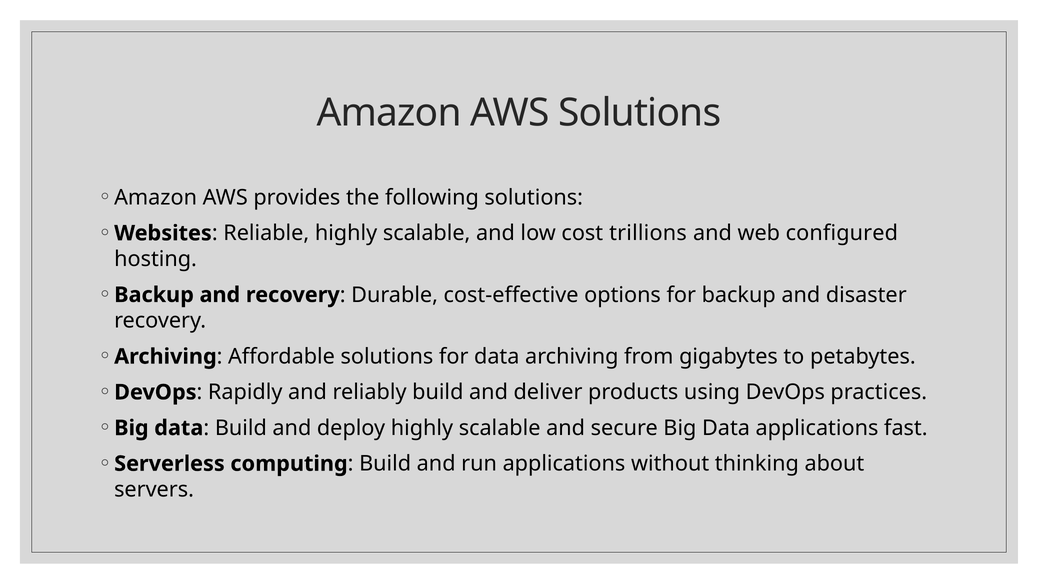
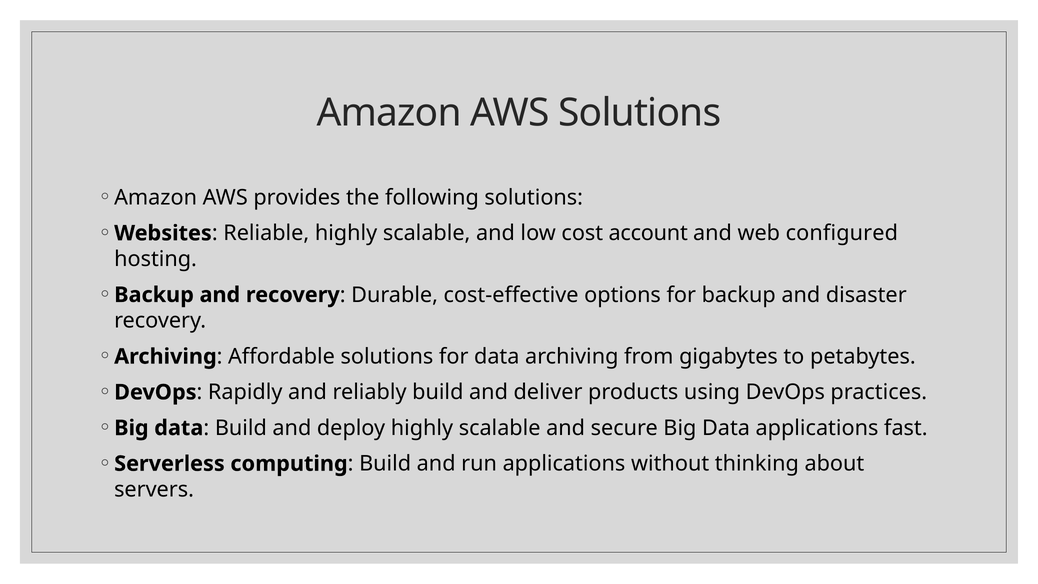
trillions: trillions -> account
